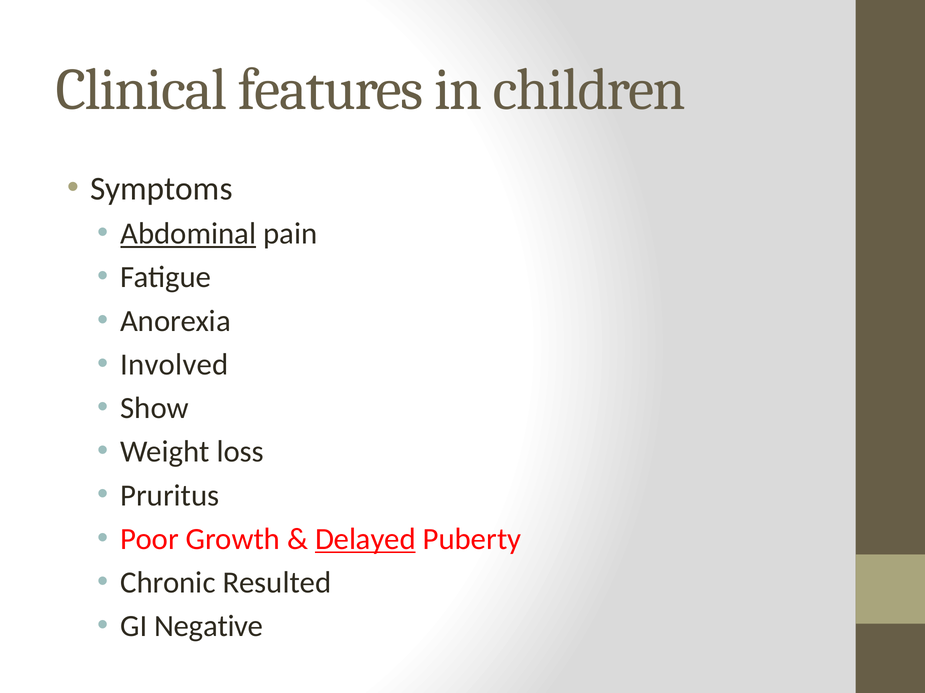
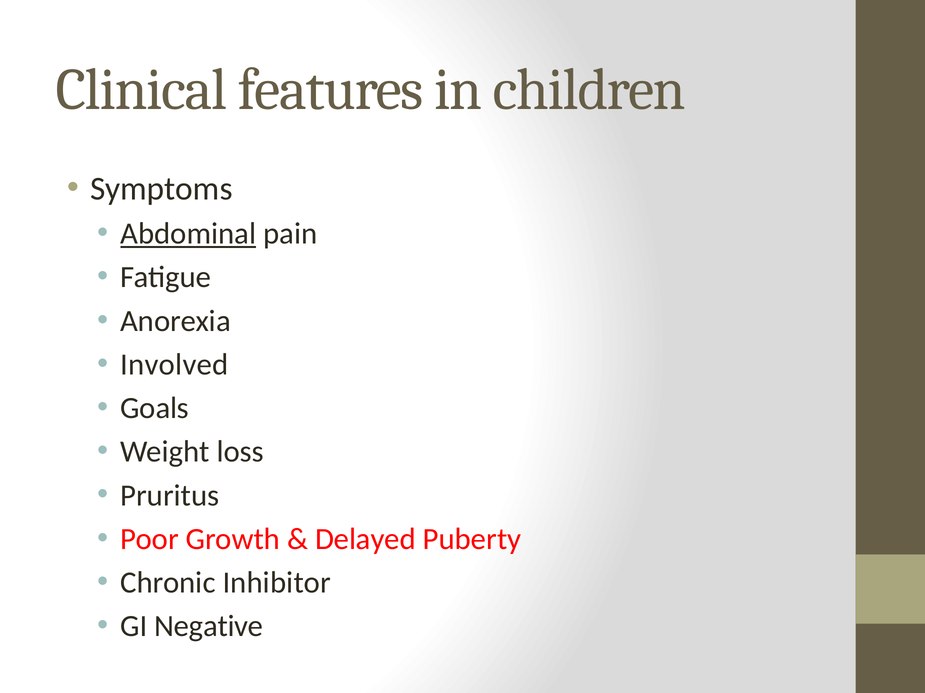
Show: Show -> Goals
Delayed underline: present -> none
Resulted: Resulted -> Inhibitor
